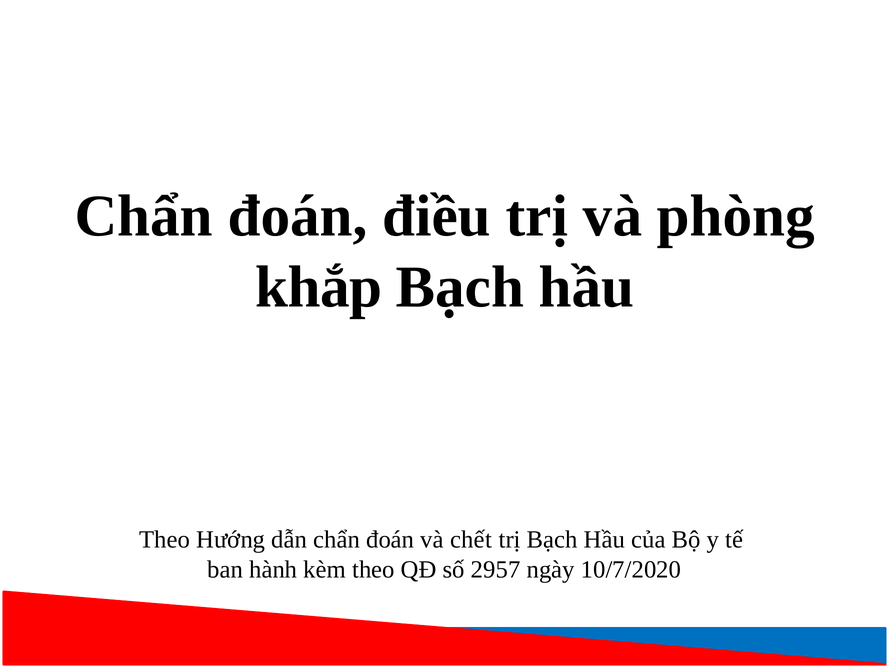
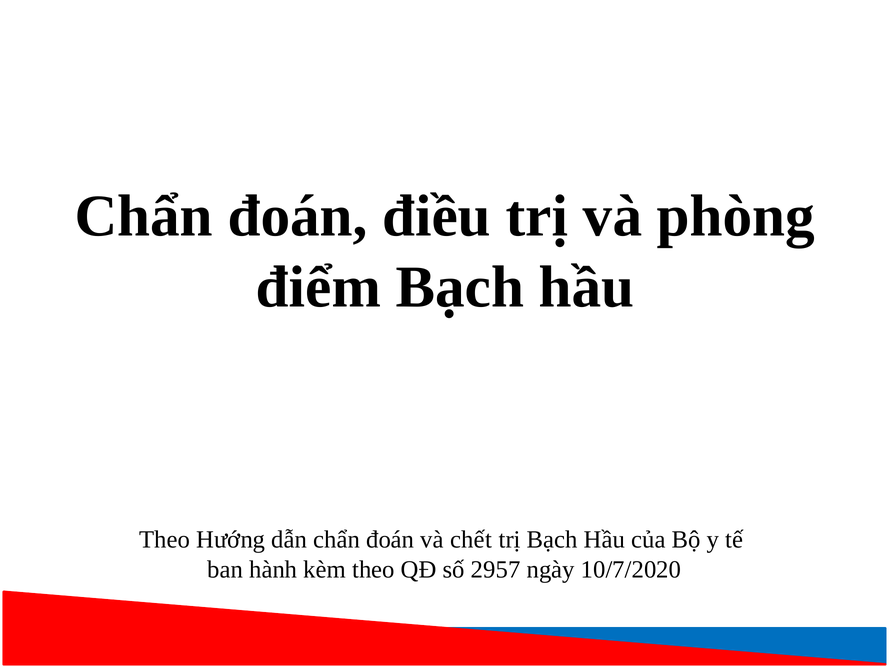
khắp: khắp -> điểm
